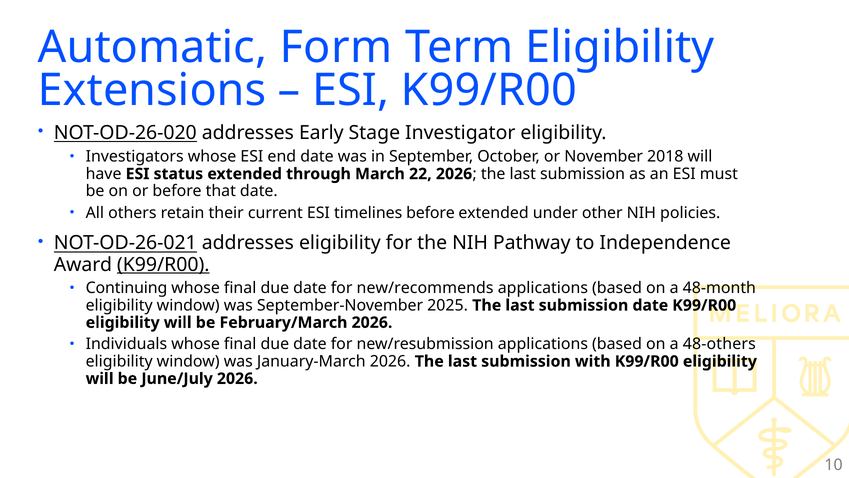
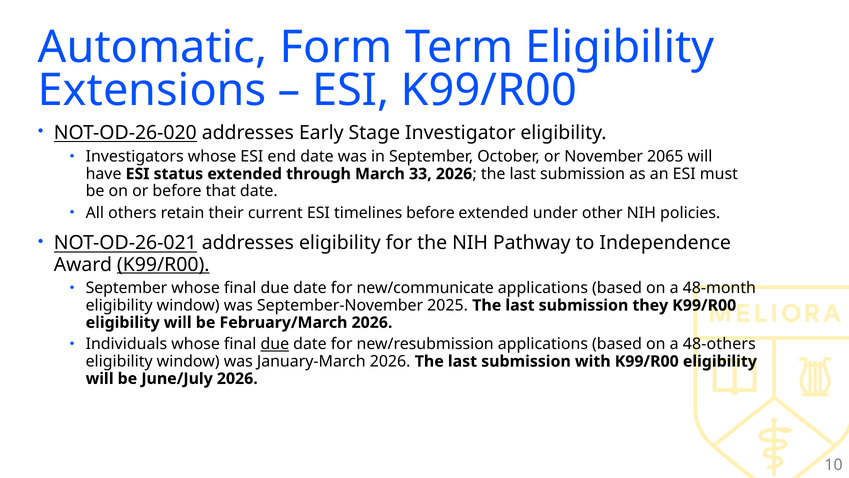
2018: 2018 -> 2065
22: 22 -> 33
Continuing at (127, 288): Continuing -> September
new/recommends: new/recommends -> new/communicate
submission date: date -> they
due at (275, 344) underline: none -> present
